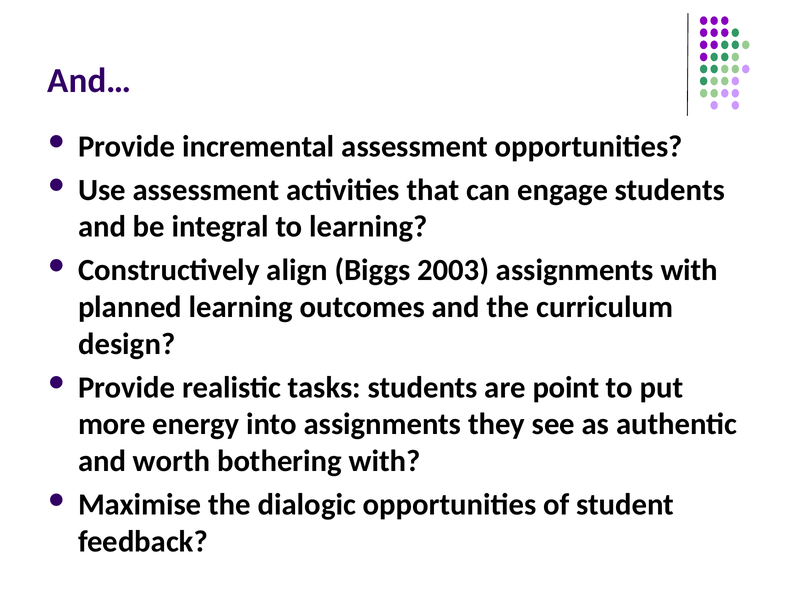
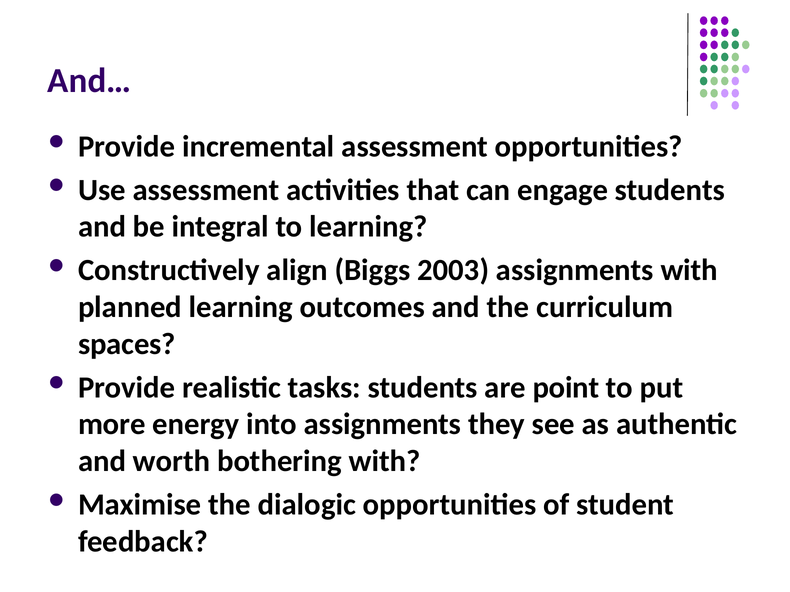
design: design -> spaces
